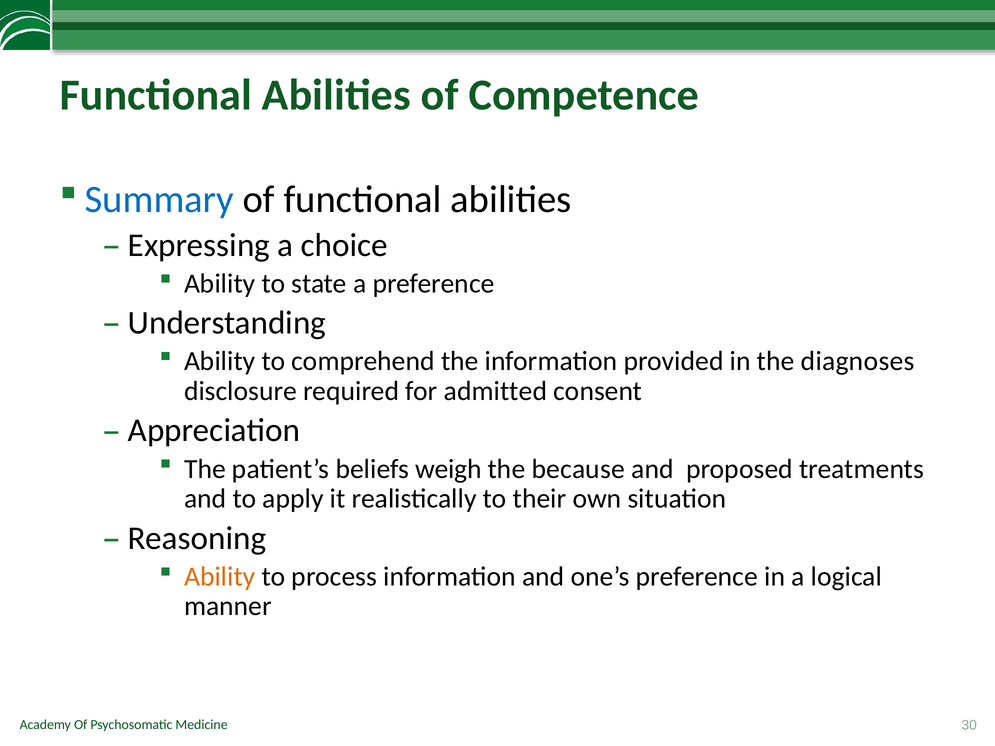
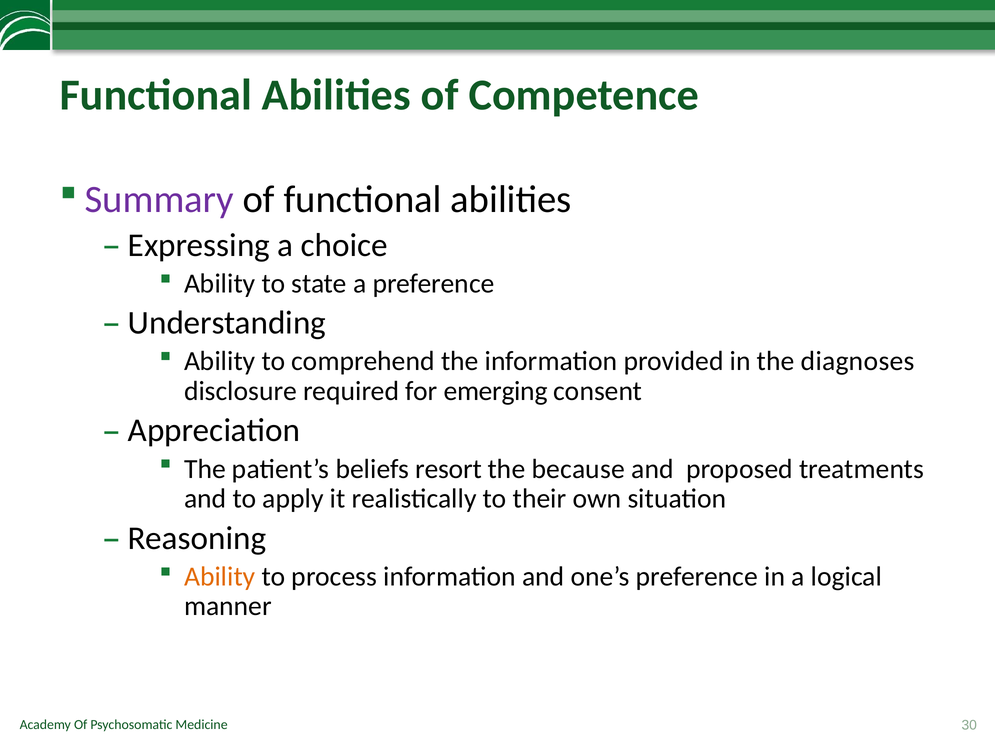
Summary colour: blue -> purple
admitted: admitted -> emerging
weigh: weigh -> resort
